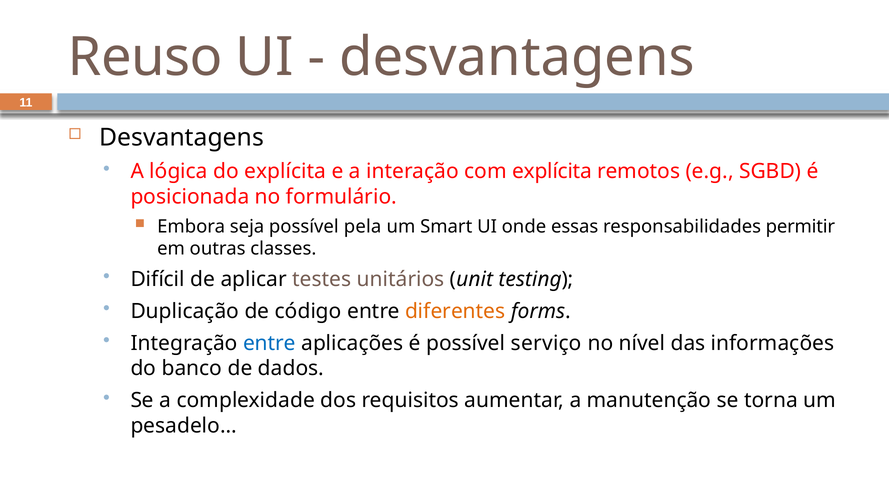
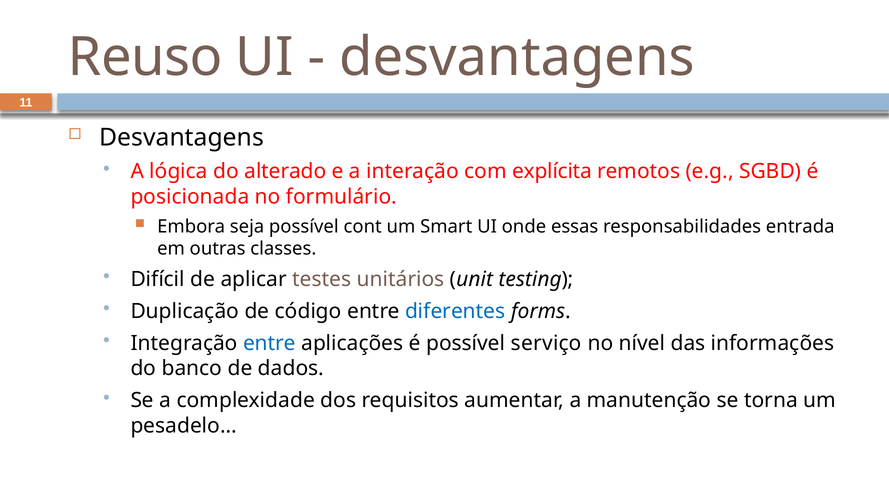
do explícita: explícita -> alterado
pela: pela -> cont
permitir: permitir -> entrada
diferentes colour: orange -> blue
